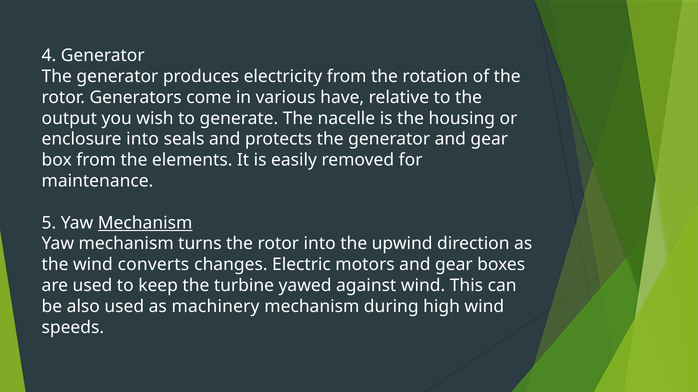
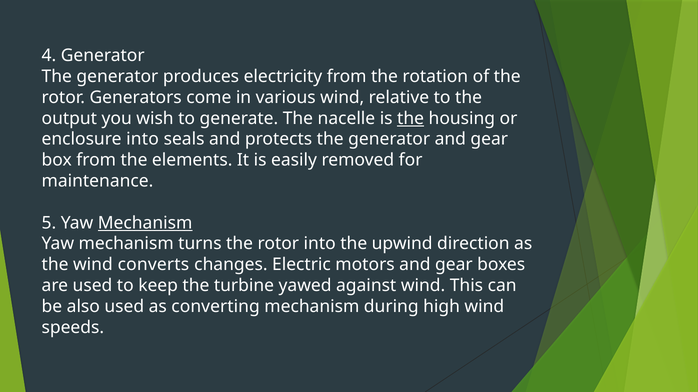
various have: have -> wind
the at (411, 118) underline: none -> present
machinery: machinery -> converting
